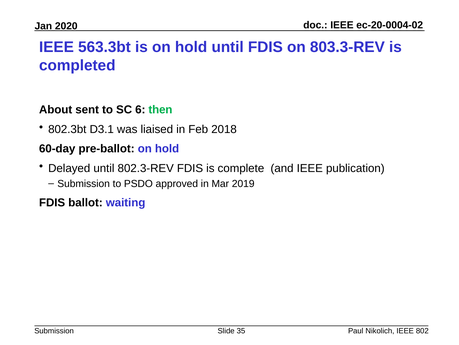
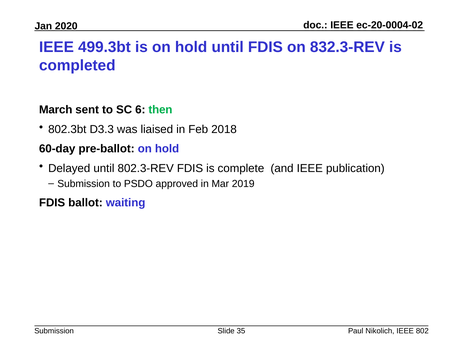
563.3bt: 563.3bt -> 499.3bt
803.3-REV: 803.3-REV -> 832.3-REV
About: About -> March
D3.1: D3.1 -> D3.3
